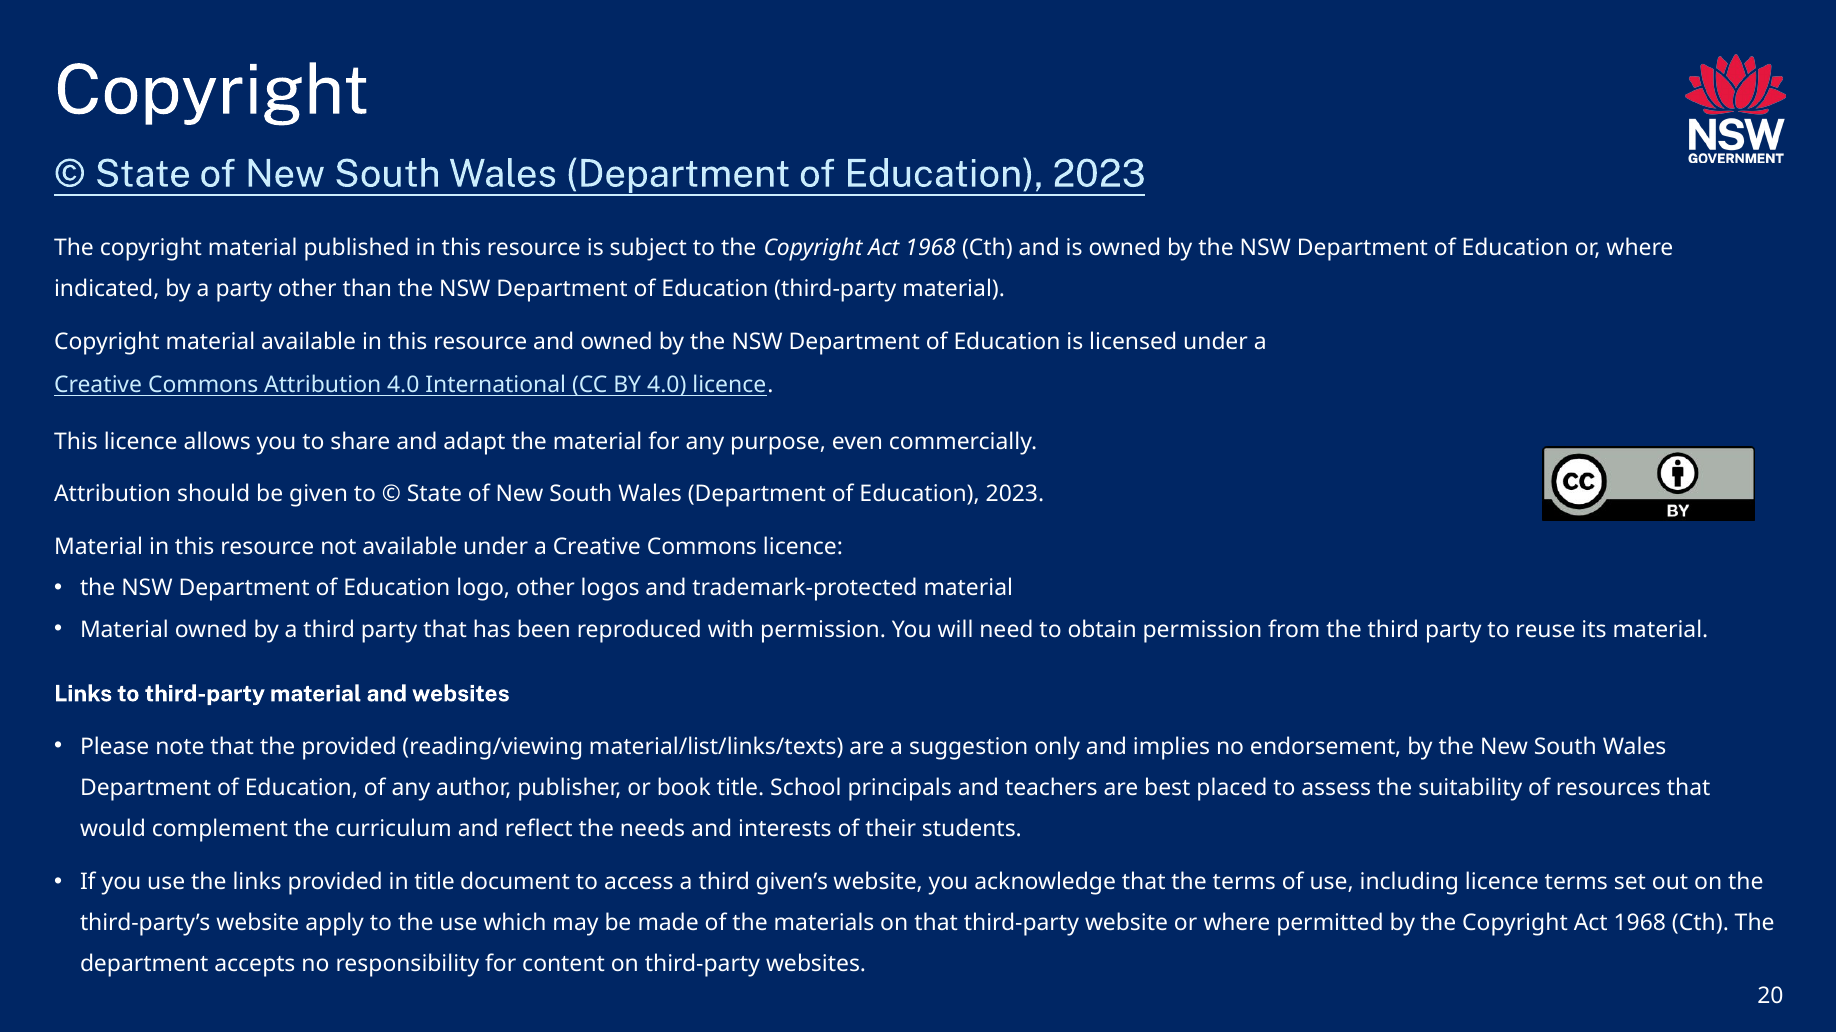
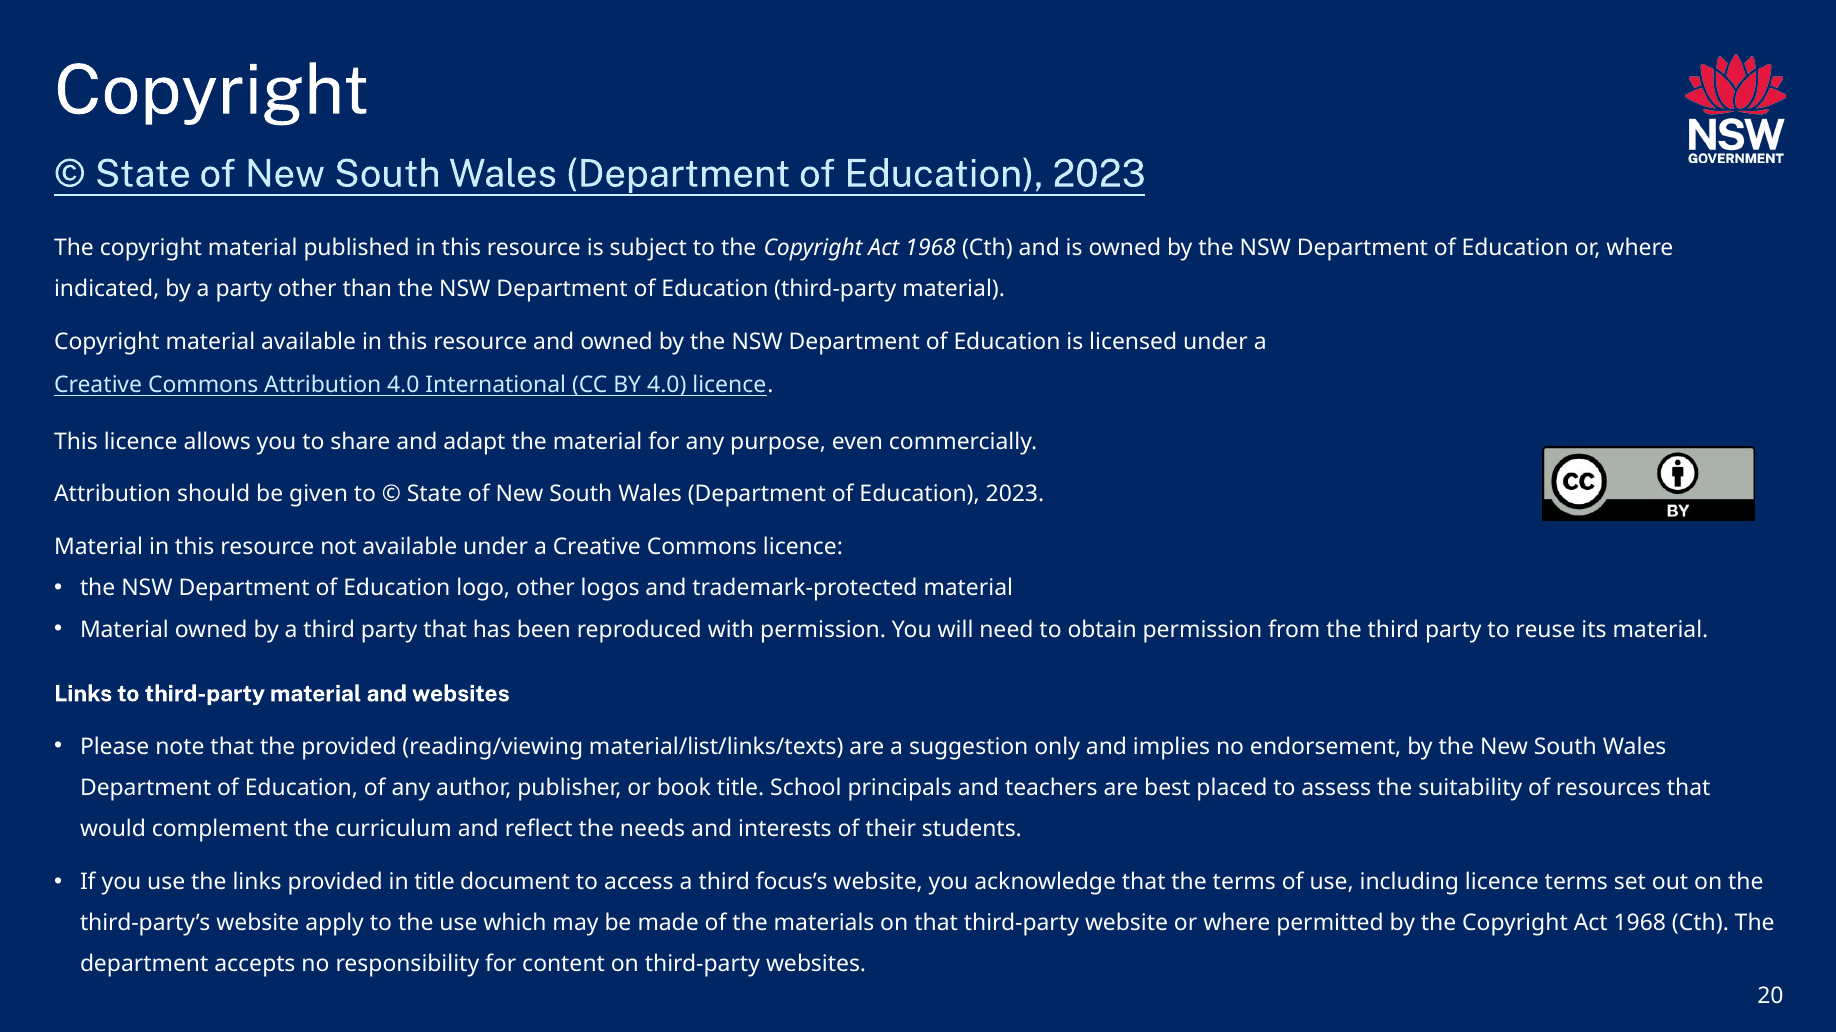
given’s: given’s -> focus’s
